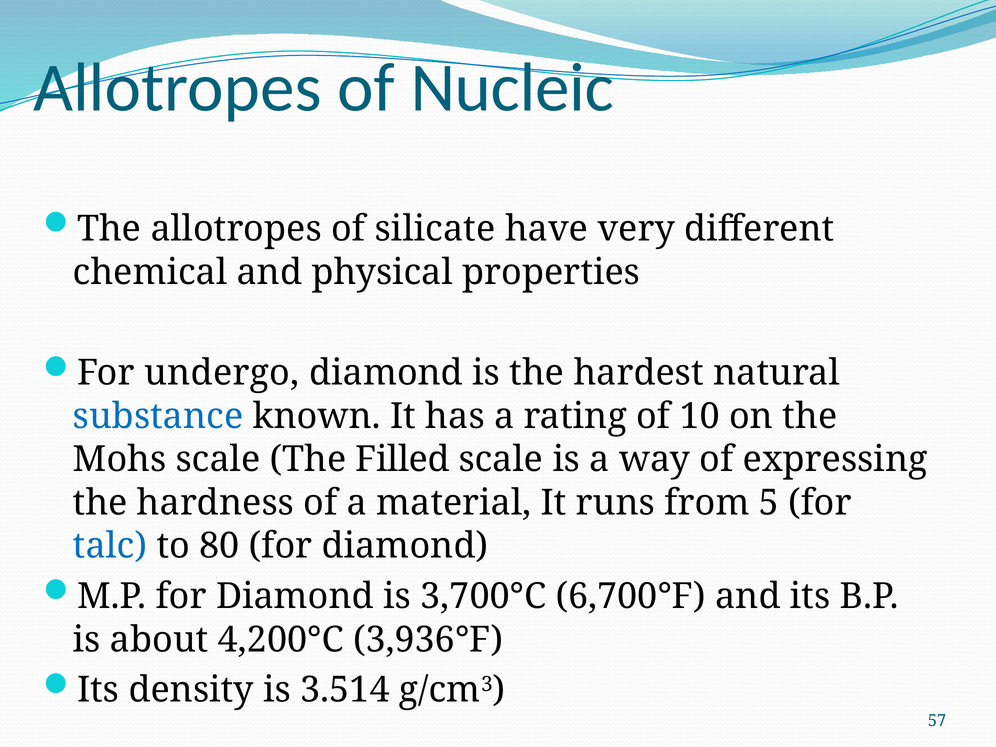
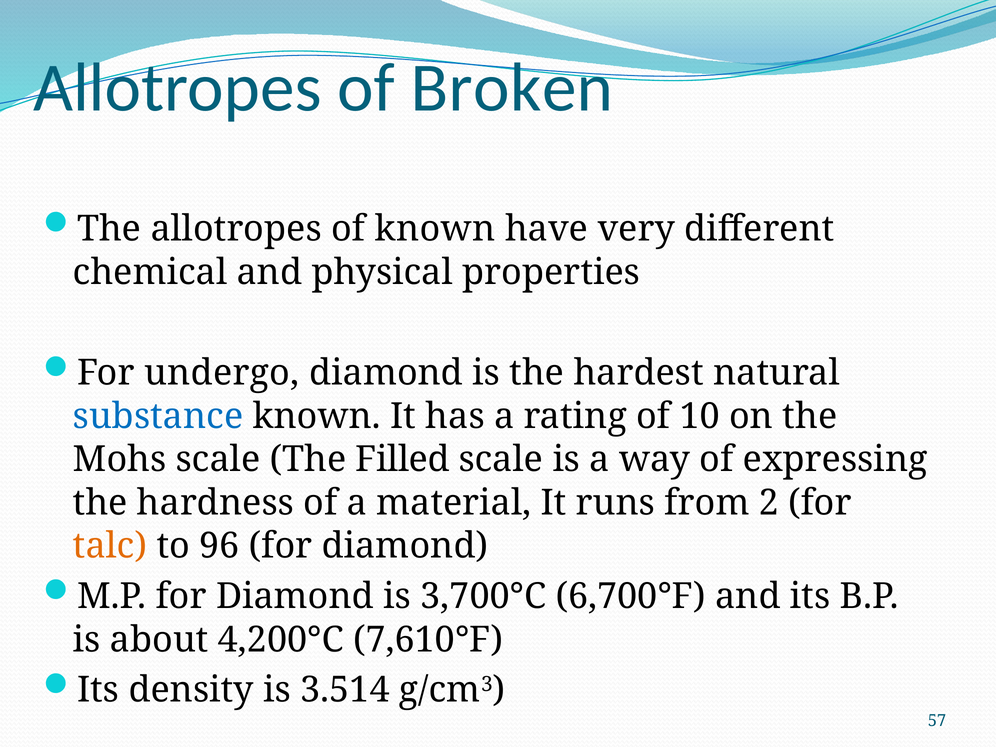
Nucleic: Nucleic -> Broken
of silicate: silicate -> known
5: 5 -> 2
talc colour: blue -> orange
80: 80 -> 96
3,936°F: 3,936°F -> 7,610°F
